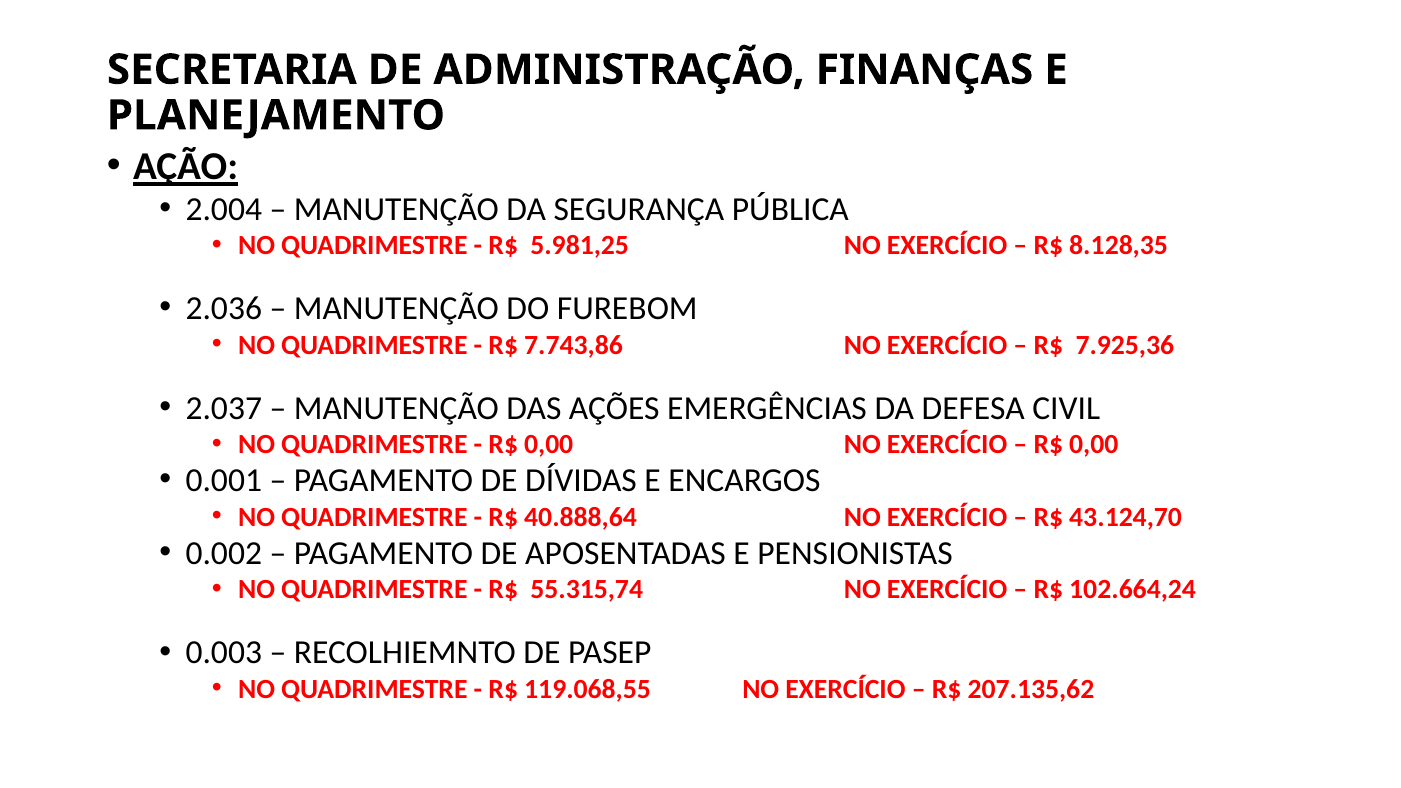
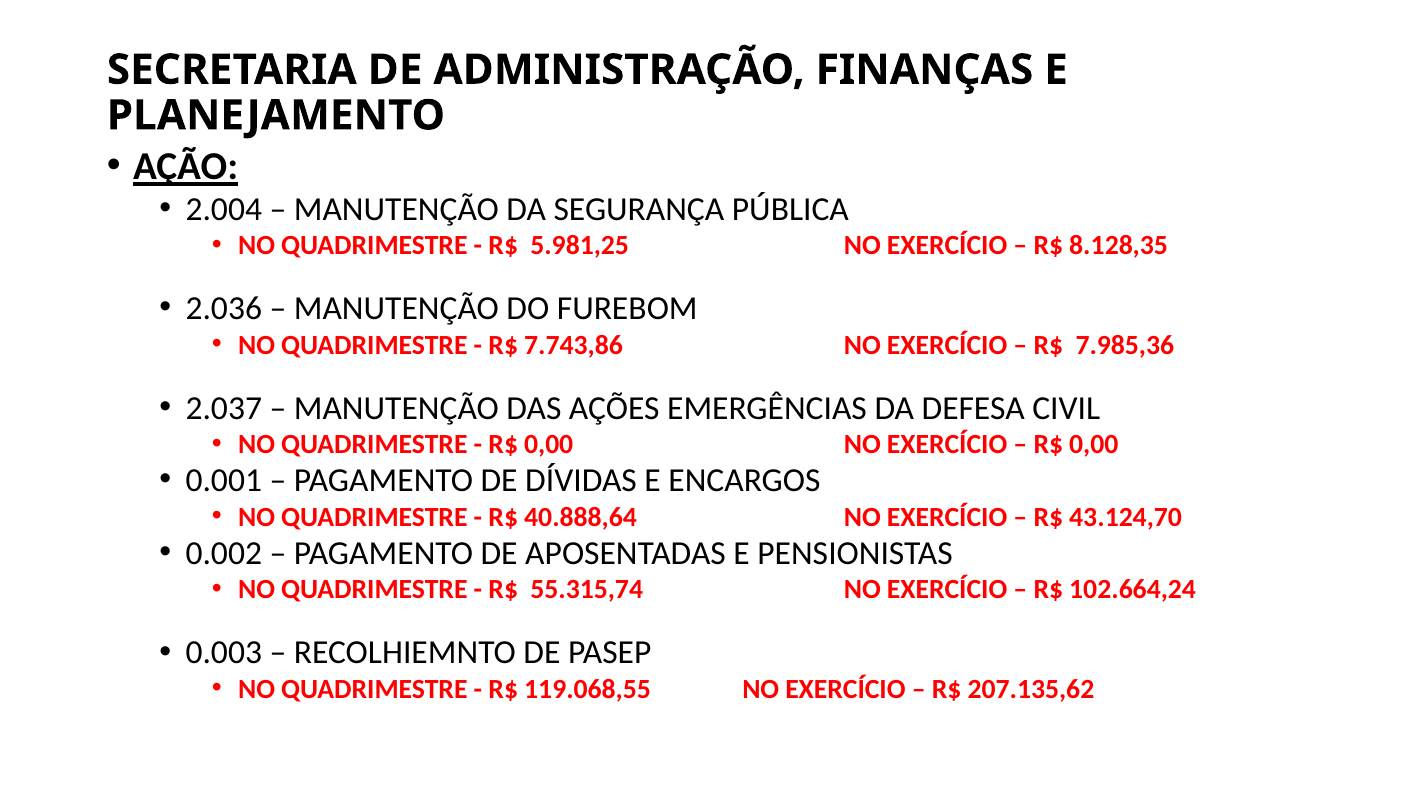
7.925,36: 7.925,36 -> 7.985,36
